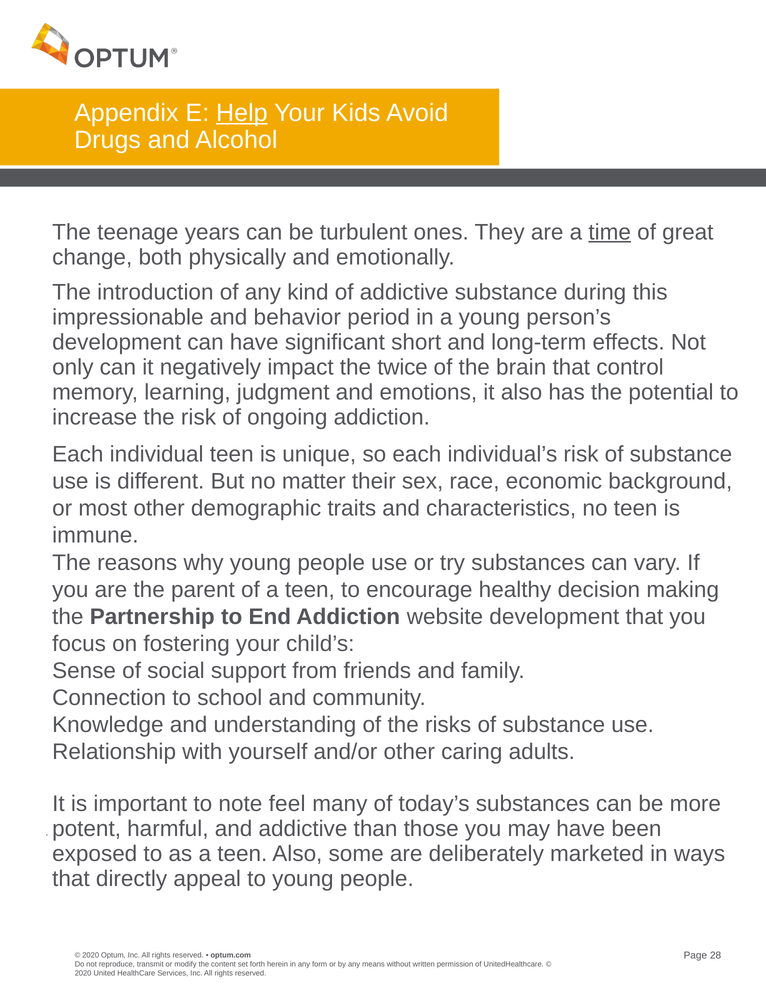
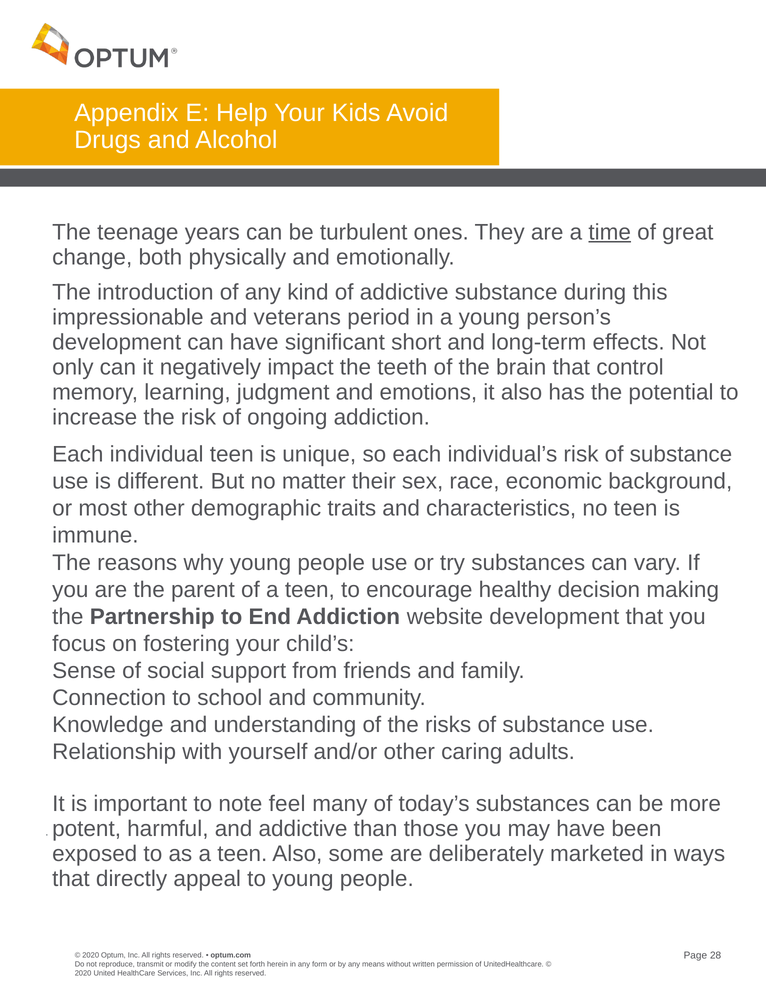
Help underline: present -> none
behavior: behavior -> veterans
twice: twice -> teeth
